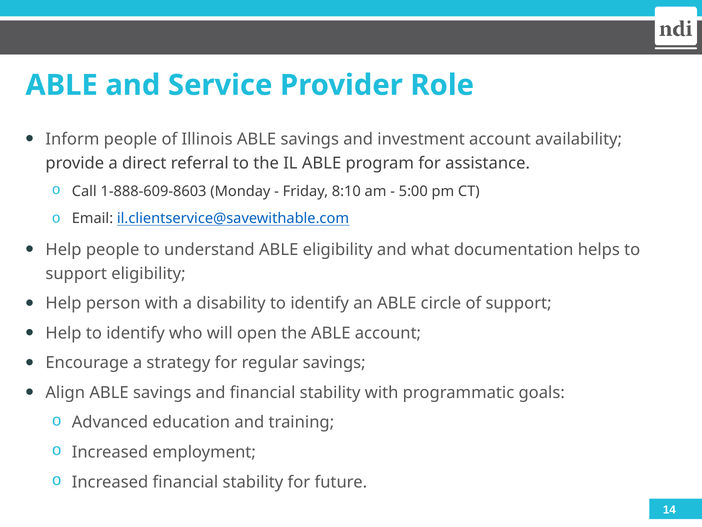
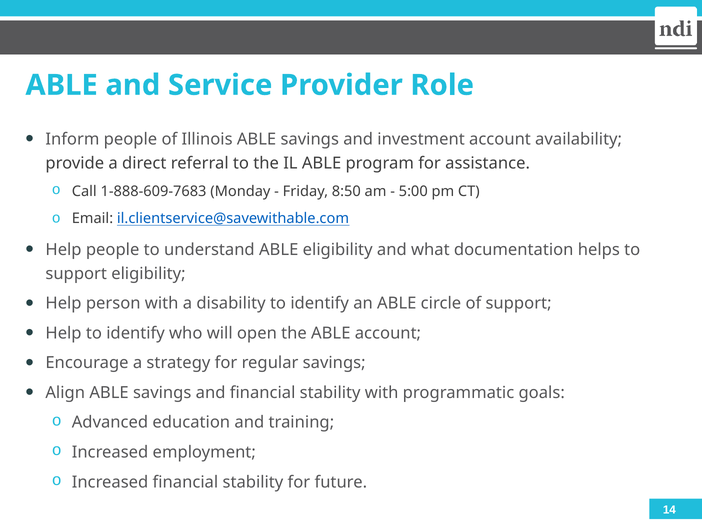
1-888-609-8603: 1-888-609-8603 -> 1-888-609-7683
8:10: 8:10 -> 8:50
